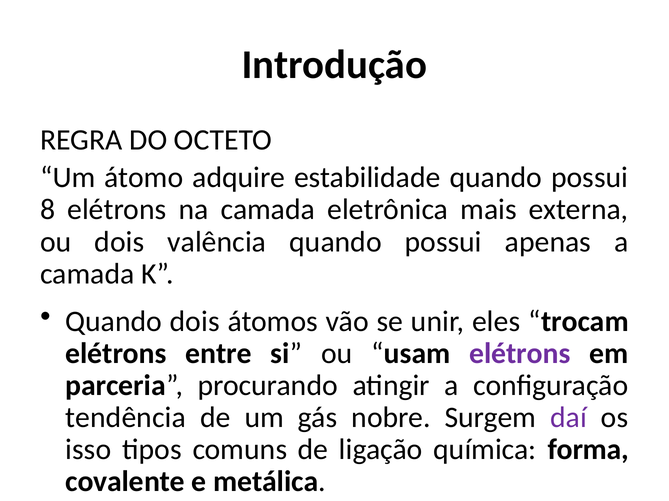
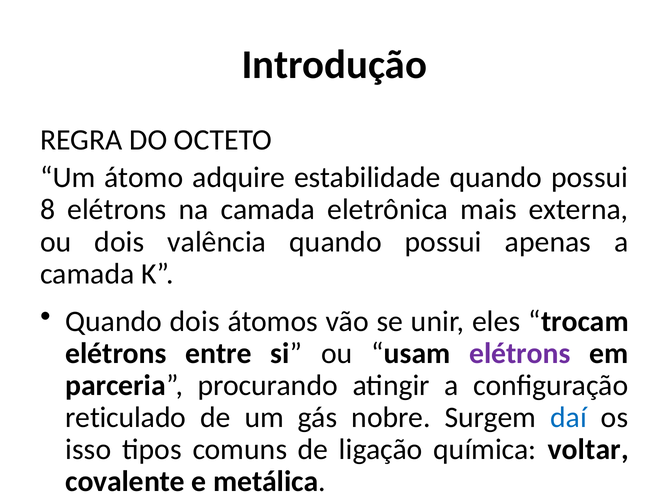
tendência: tendência -> reticulado
daí colour: purple -> blue
forma: forma -> voltar
